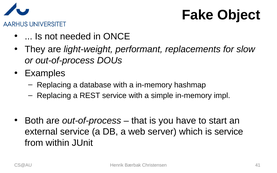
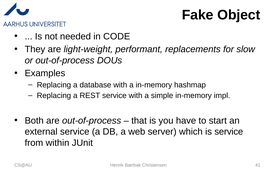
ONCE: ONCE -> CODE
